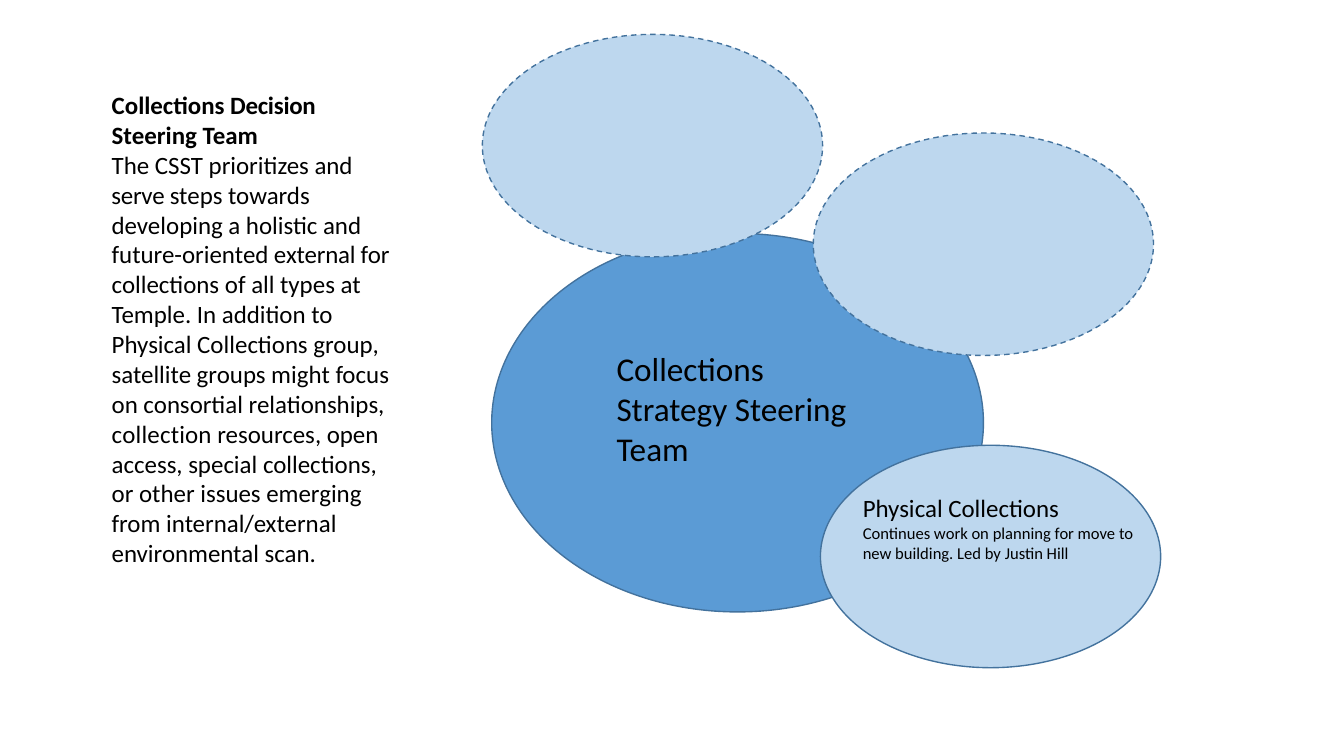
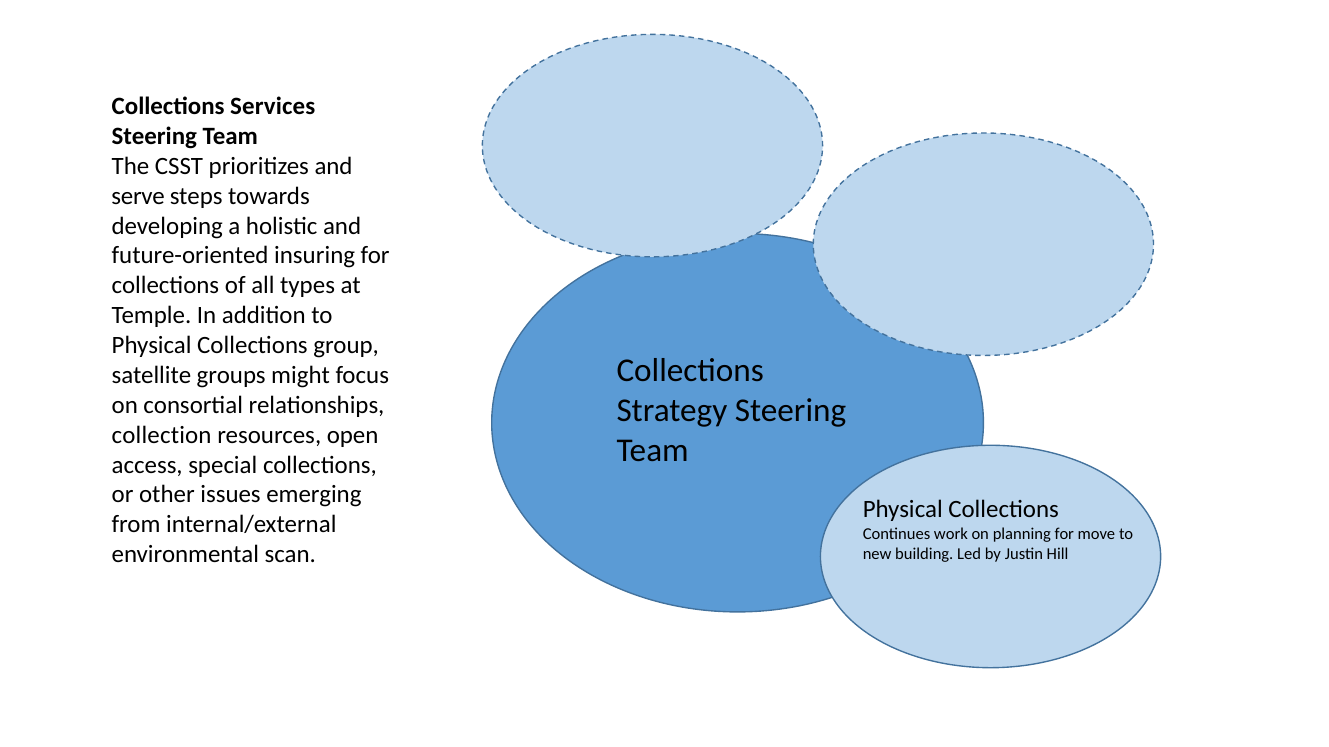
Decision: Decision -> Services
external: external -> insuring
